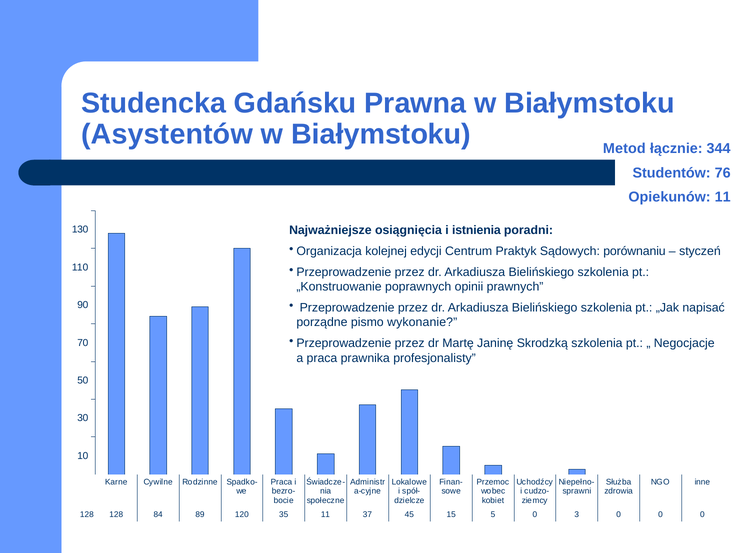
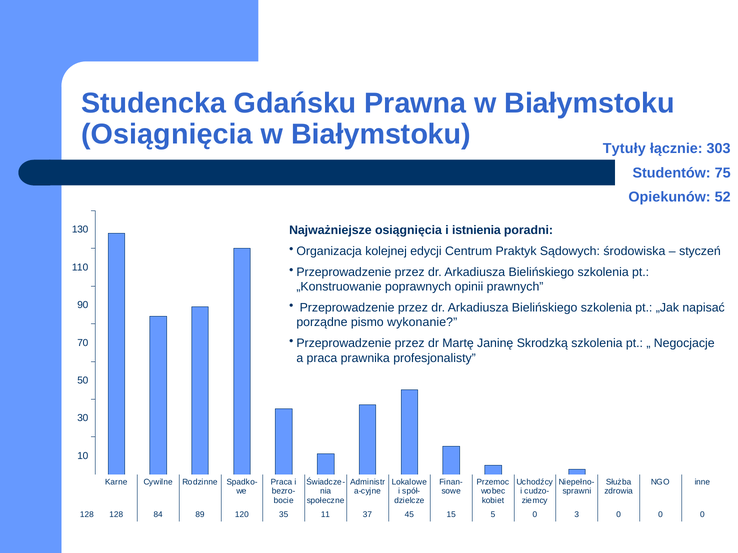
Asystentów at (167, 134): Asystentów -> Osiągnięcia
Metod: Metod -> Tytuły
344: 344 -> 303
76: 76 -> 75
Opiekunów 11: 11 -> 52
porównaniu: porównaniu -> środowiska
